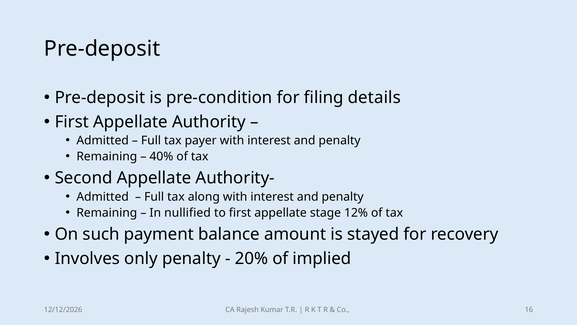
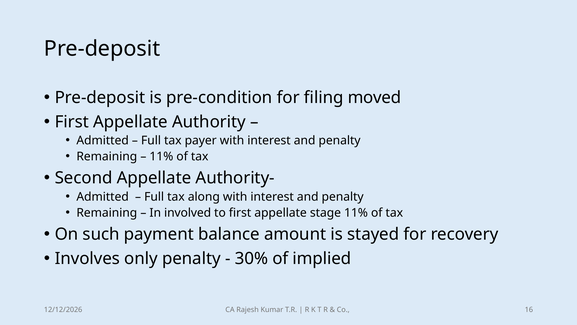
details: details -> moved
40% at (161, 156): 40% -> 11%
nullified: nullified -> involved
stage 12%: 12% -> 11%
20%: 20% -> 30%
